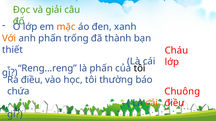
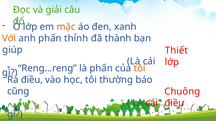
trống: trống -> thỉnh
thiết: thiết -> giúp
Cháu: Cháu -> Thiết
tôi at (140, 69) colour: black -> orange
chứa: chứa -> cũng
cái at (152, 103) colour: orange -> red
